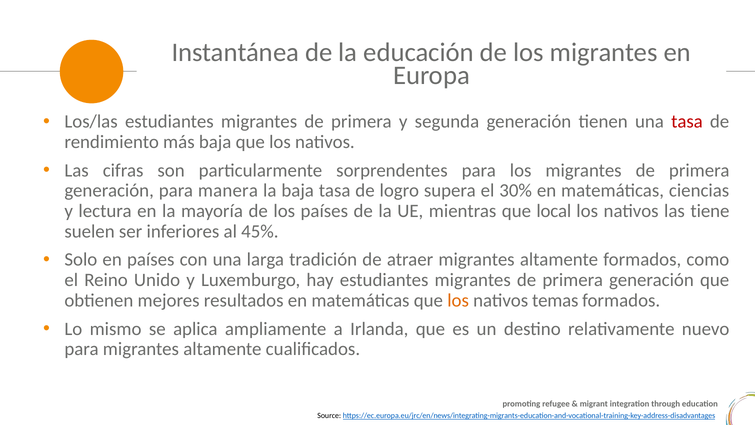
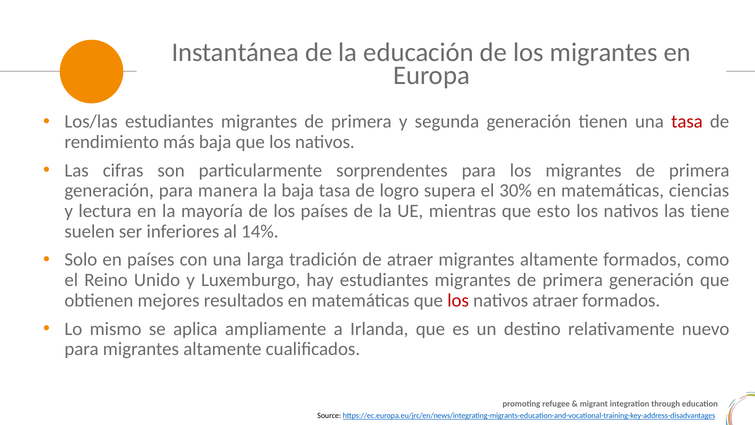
local: local -> esto
45%: 45% -> 14%
los at (458, 300) colour: orange -> red
nativos temas: temas -> atraer
